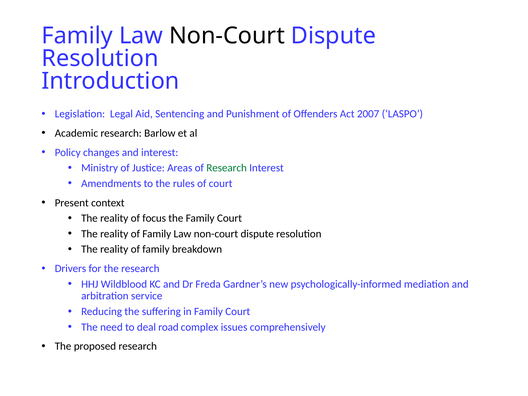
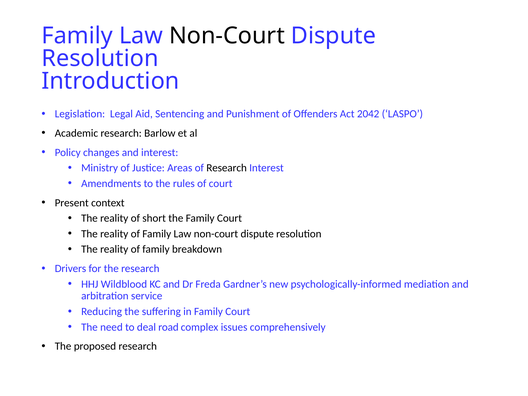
2007: 2007 -> 2042
Research at (227, 168) colour: green -> black
focus: focus -> short
